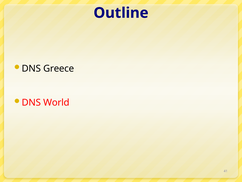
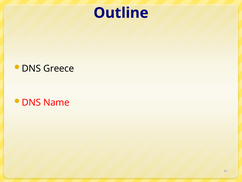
World: World -> Name
